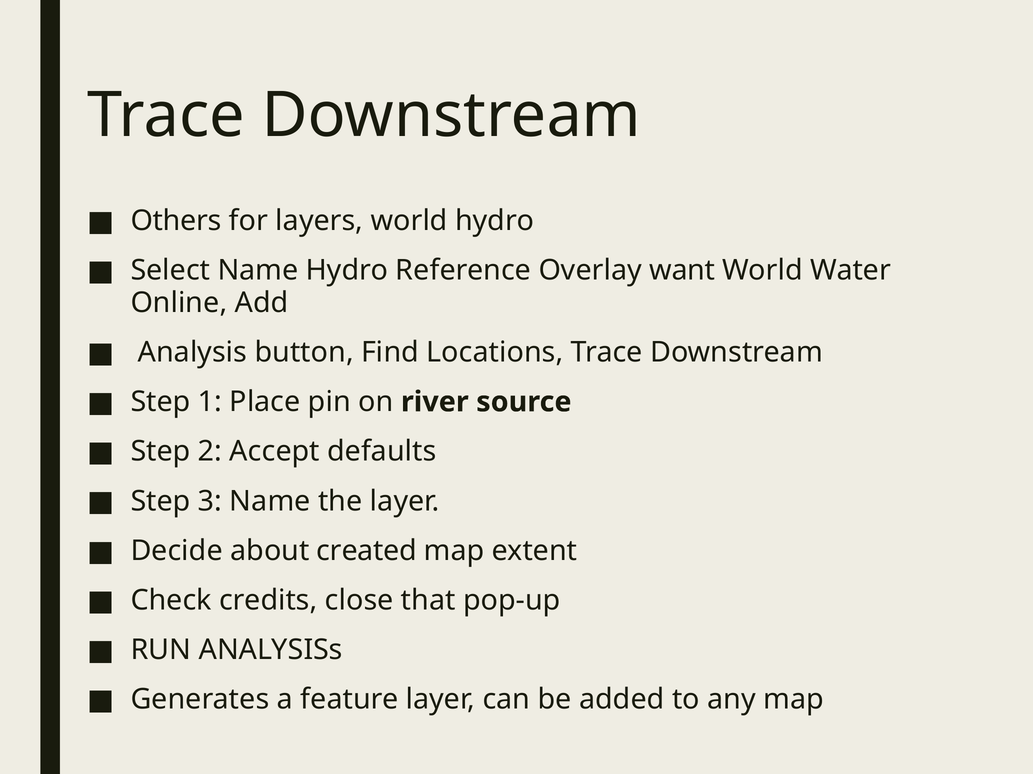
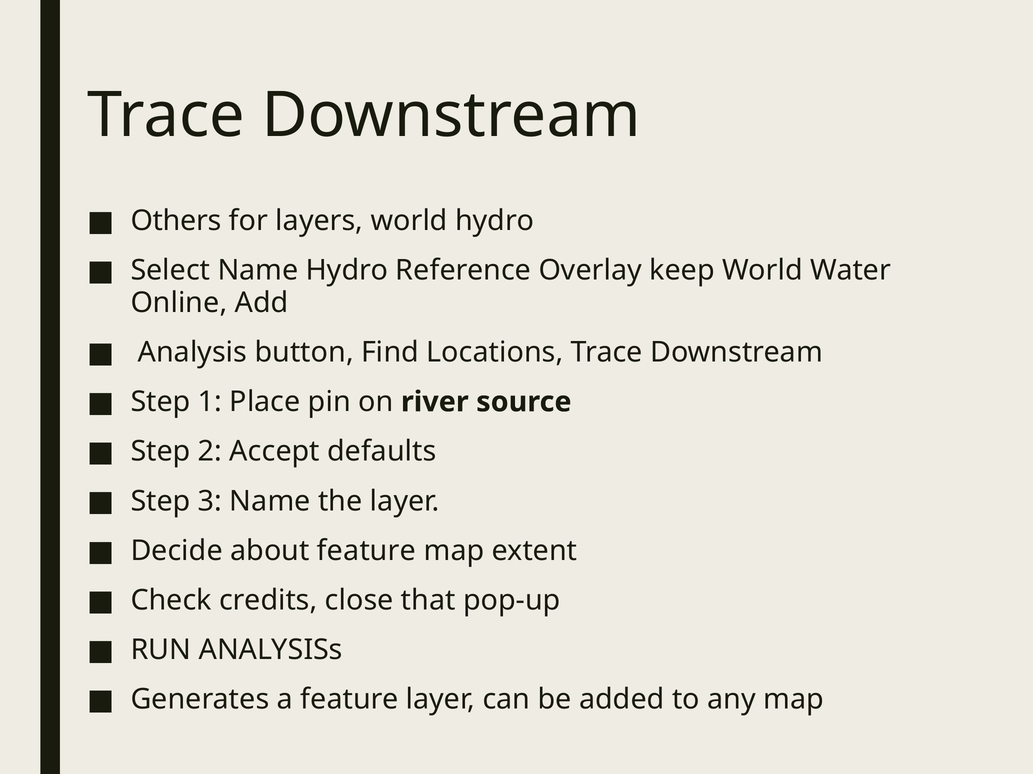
want: want -> keep
about created: created -> feature
